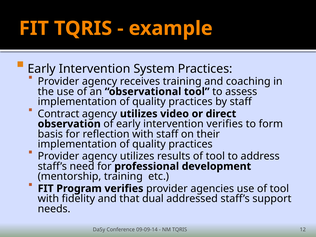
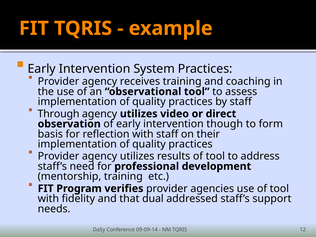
Contract: Contract -> Through
intervention verifies: verifies -> though
